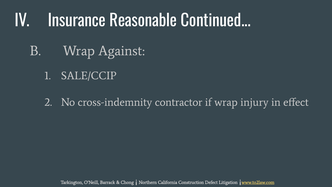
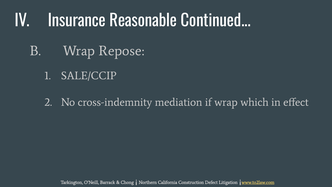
Against: Against -> Repose
contractor: contractor -> mediation
injury: injury -> which
